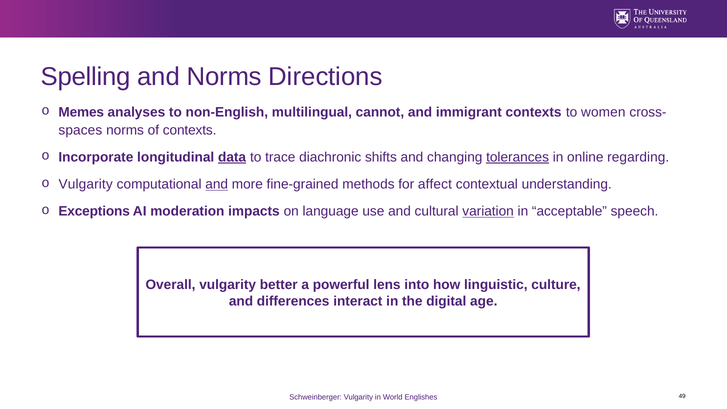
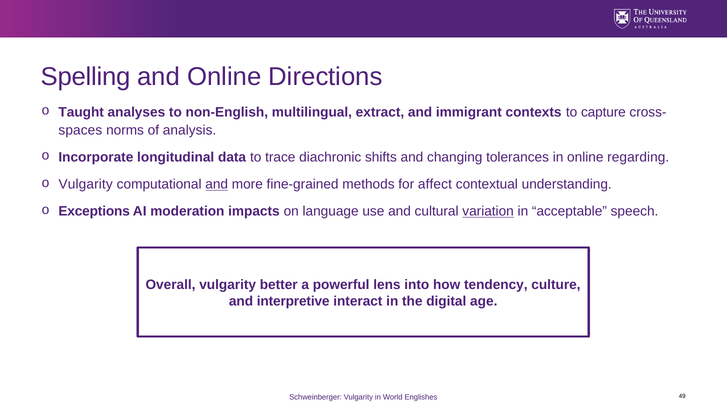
and Norms: Norms -> Online
Memes: Memes -> Taught
cannot: cannot -> extract
women: women -> capture
of contexts: contexts -> analysis
data underline: present -> none
tolerances underline: present -> none
linguistic: linguistic -> tendency
differences: differences -> interpretive
